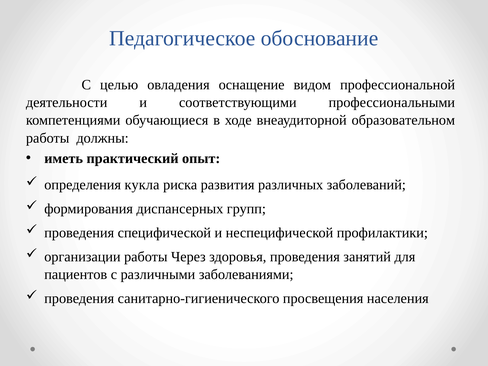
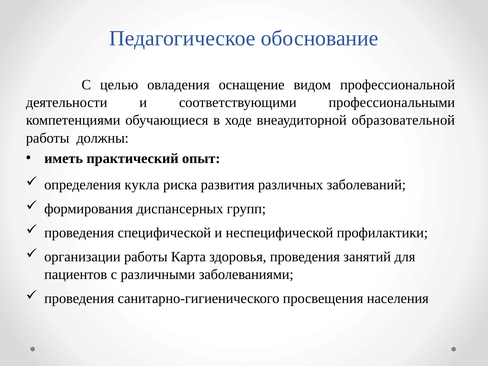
образовательном: образовательном -> образовательной
Через: Через -> Карта
